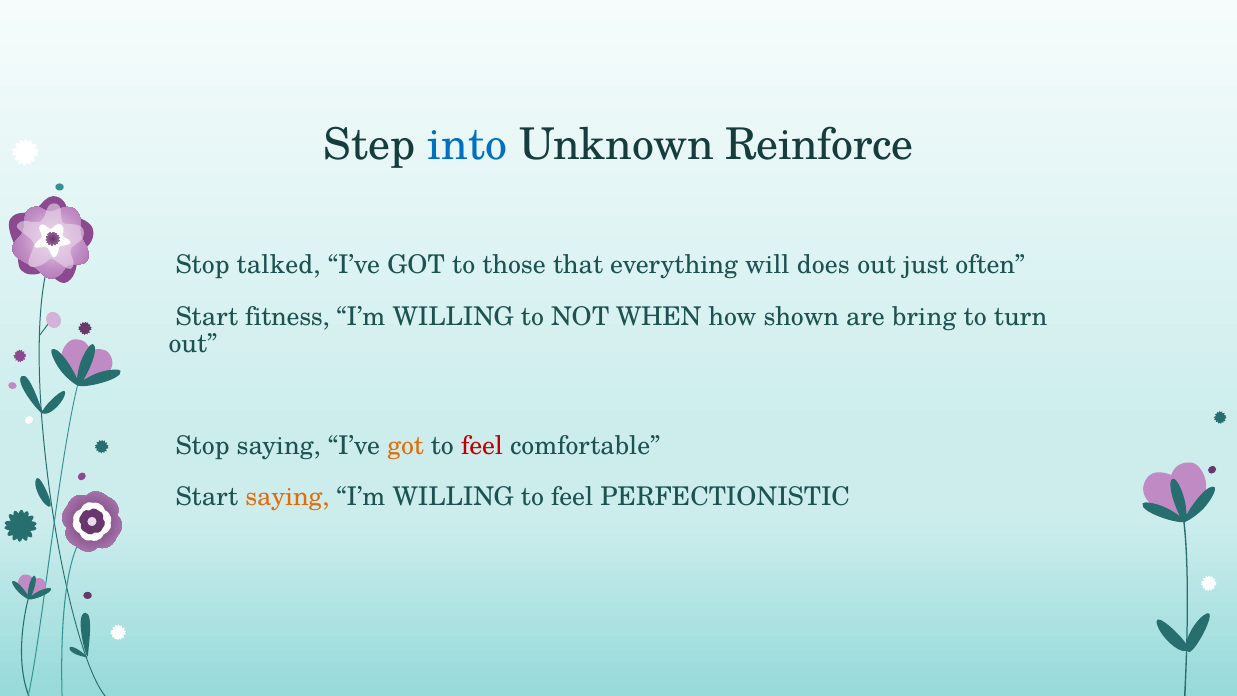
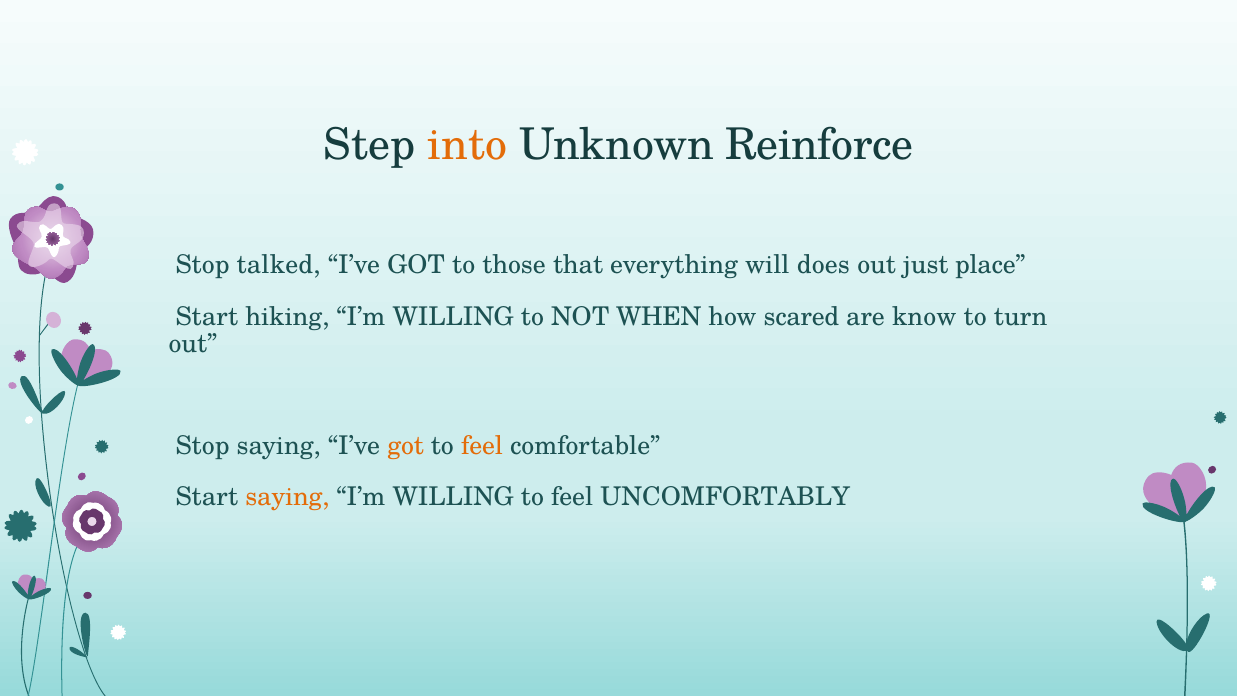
into colour: blue -> orange
often: often -> place
fitness: fitness -> hiking
shown: shown -> scared
bring: bring -> know
feel at (482, 446) colour: red -> orange
PERFECTIONISTIC: PERFECTIONISTIC -> UNCOMFORTABLY
